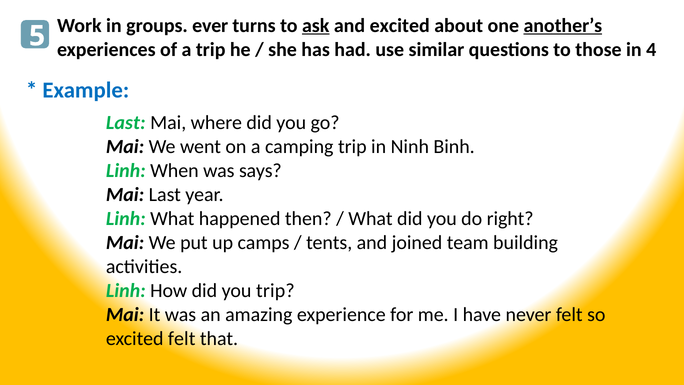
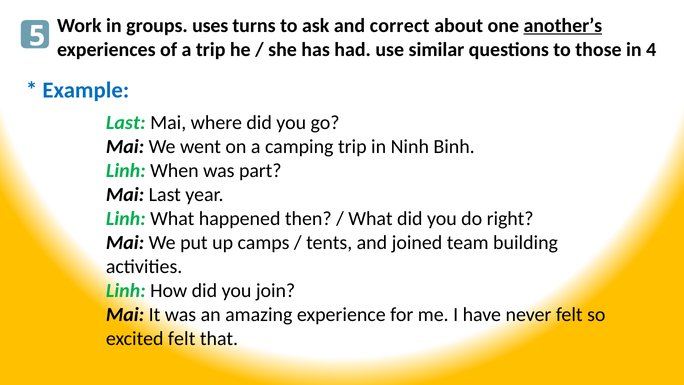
ever: ever -> uses
ask underline: present -> none
and excited: excited -> correct
says: says -> part
you trip: trip -> join
